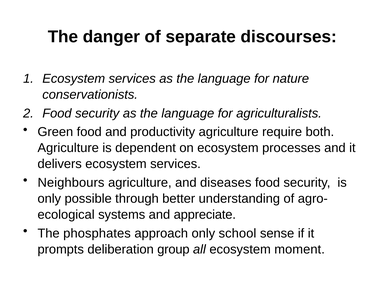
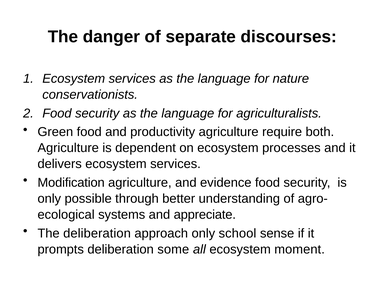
Neighbours: Neighbours -> Modification
diseases: diseases -> evidence
The phosphates: phosphates -> deliberation
group: group -> some
